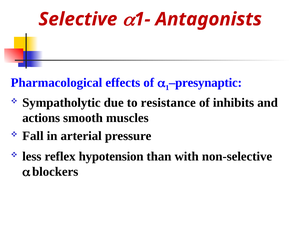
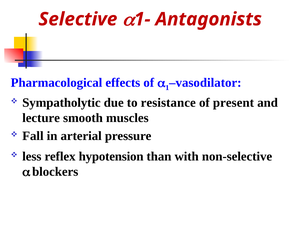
presynaptic: presynaptic -> vasodilator
inhibits: inhibits -> present
actions: actions -> lecture
